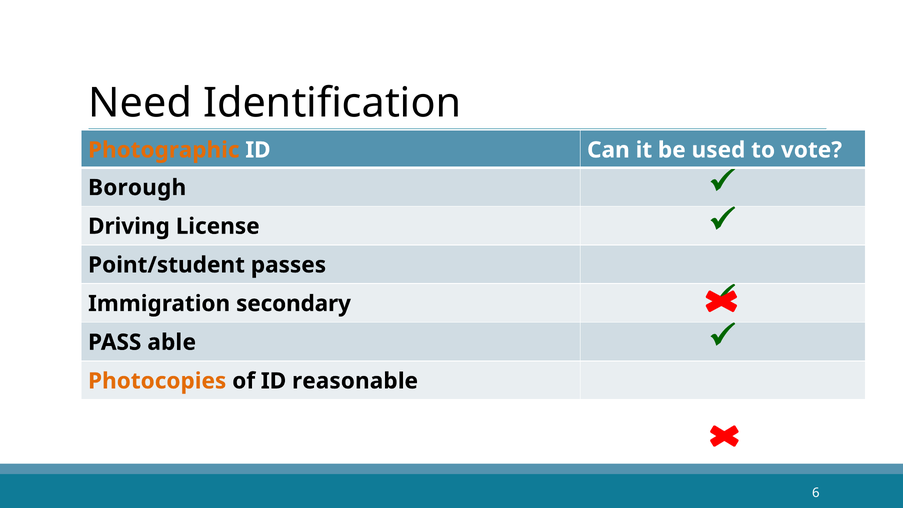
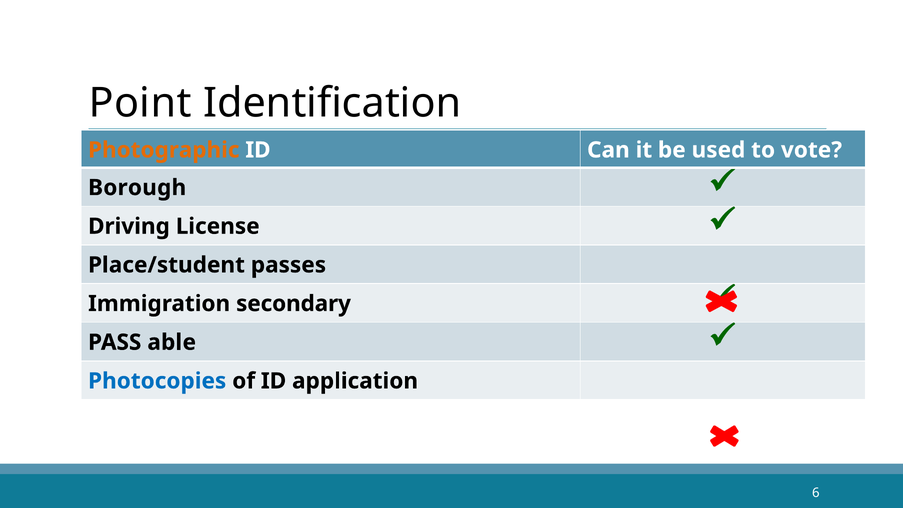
Need: Need -> Point
Point/student: Point/student -> Place/student
Photocopies colour: orange -> blue
reasonable: reasonable -> application
